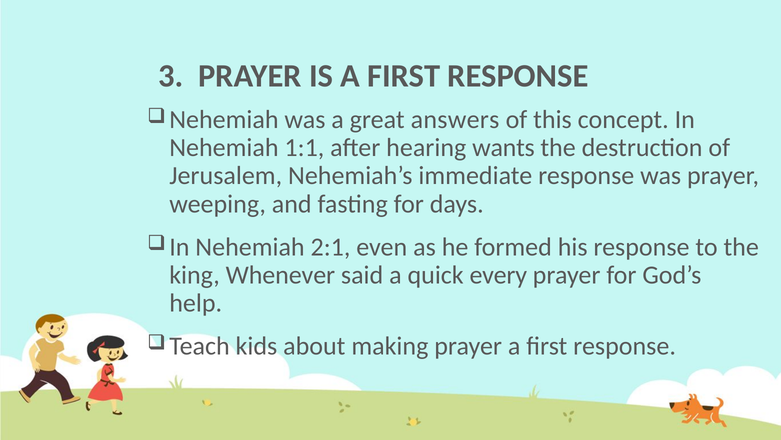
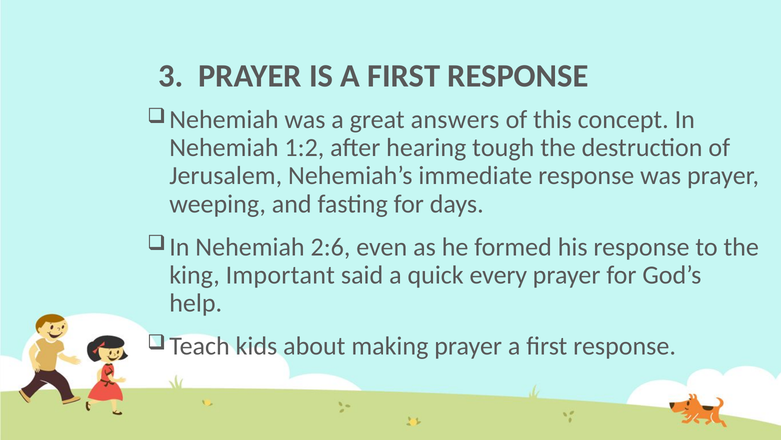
1:1: 1:1 -> 1:2
wants: wants -> tough
2:1: 2:1 -> 2:6
Whenever: Whenever -> Important
